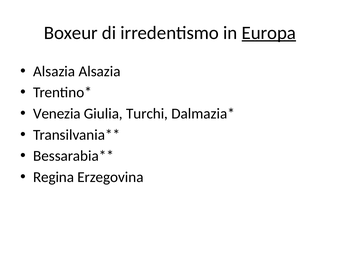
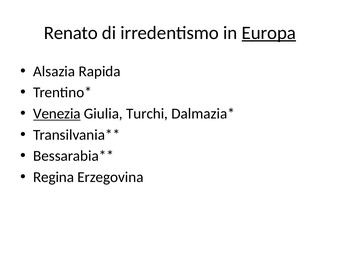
Boxeur: Boxeur -> Renato
Alsazia Alsazia: Alsazia -> Rapida
Venezia underline: none -> present
